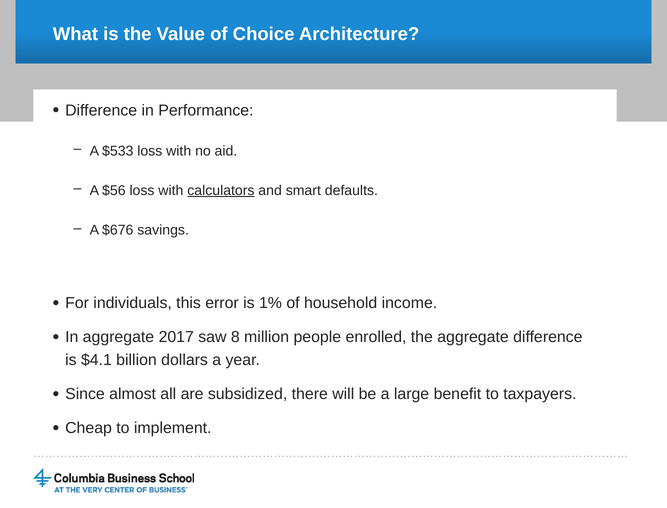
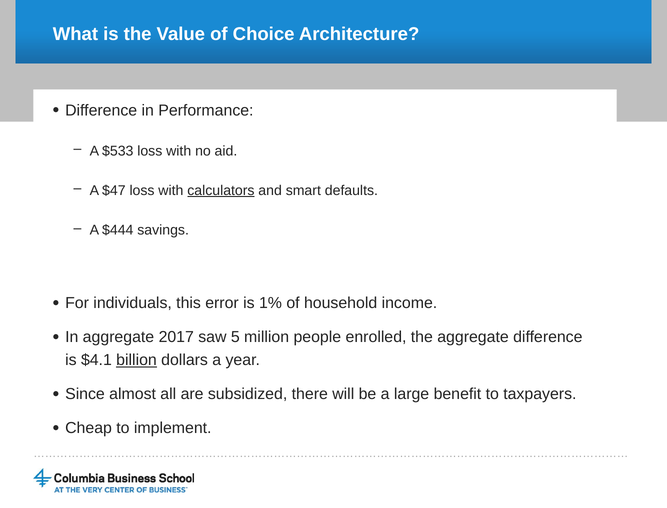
$56: $56 -> $47
$676: $676 -> $444
8: 8 -> 5
billion underline: none -> present
